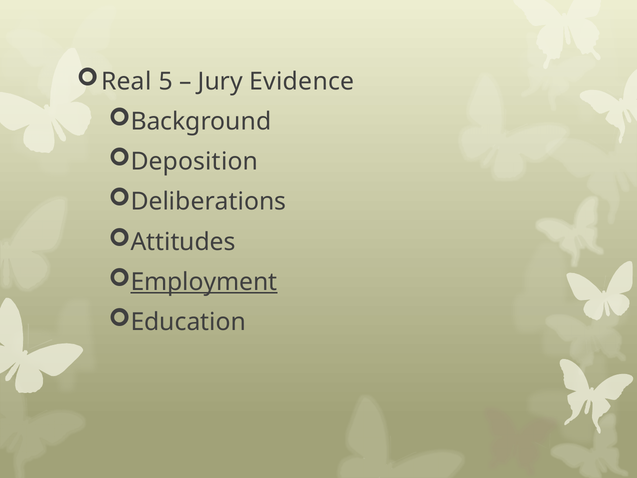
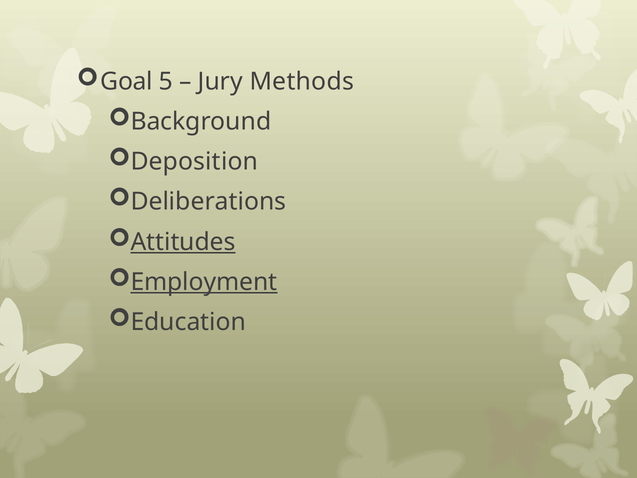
Real: Real -> Goal
Evidence: Evidence -> Methods
Attitudes underline: none -> present
